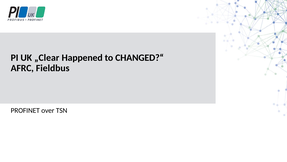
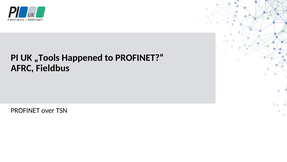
„Clear: „Clear -> „Tools
CHANGED?“: CHANGED?“ -> PROFINET?“
